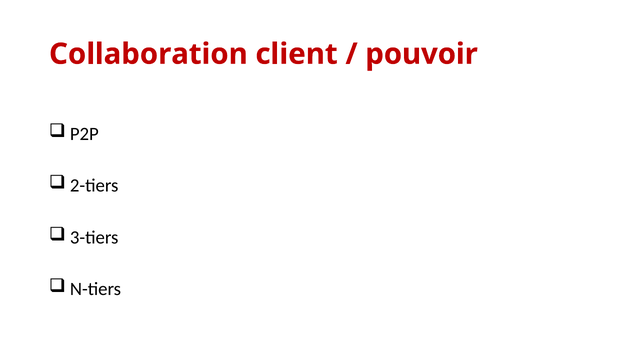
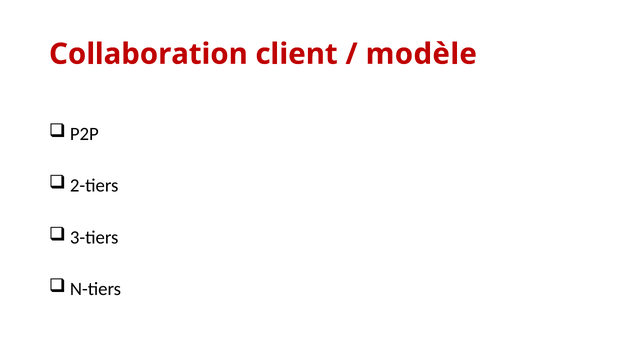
pouvoir: pouvoir -> modèle
